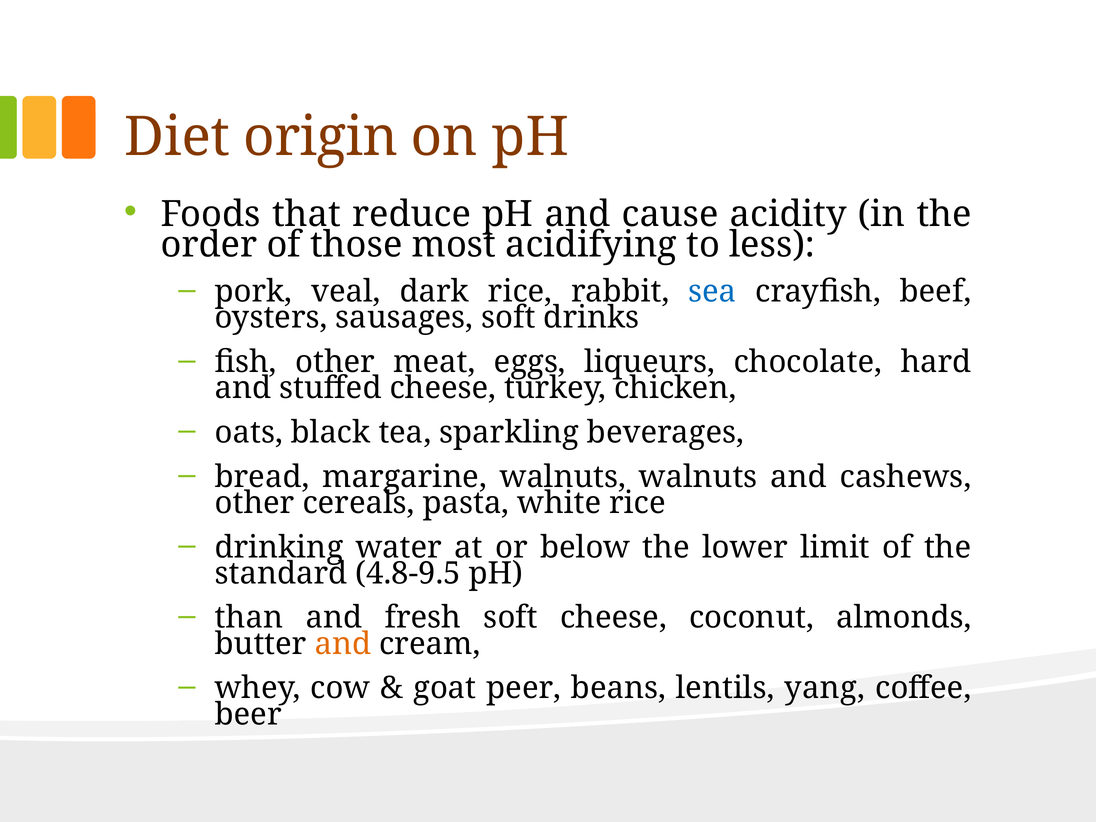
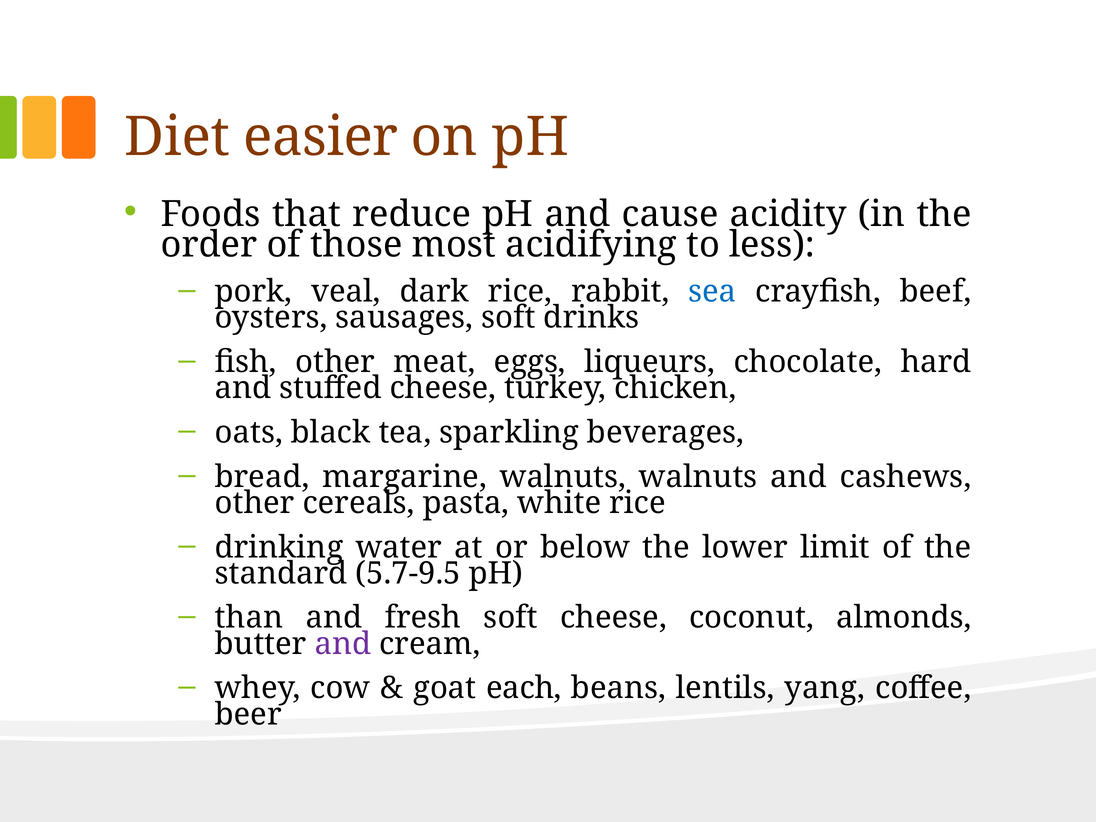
origin: origin -> easier
4.8-9.5: 4.8-9.5 -> 5.7-9.5
and at (343, 644) colour: orange -> purple
peer: peer -> each
